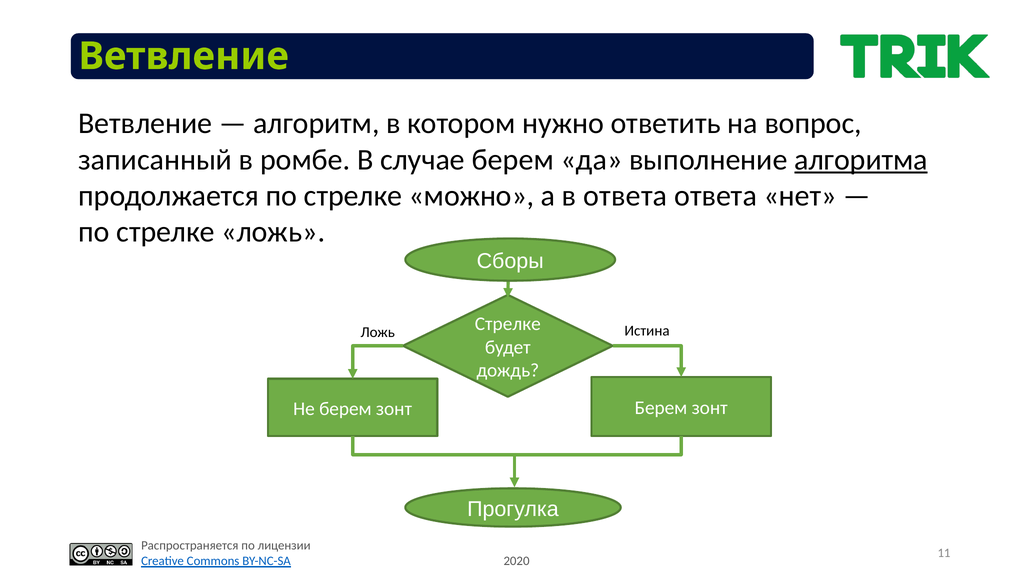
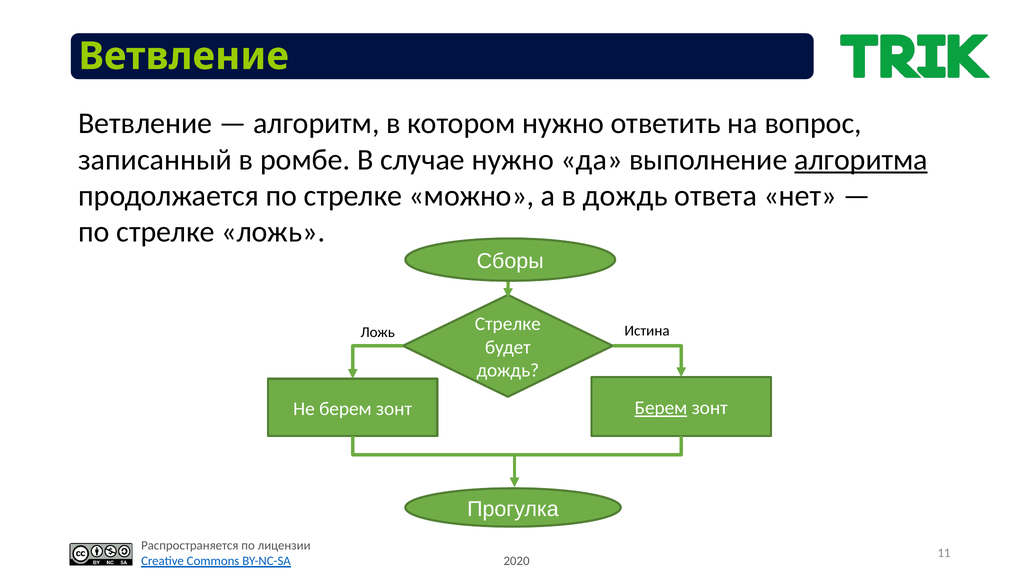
случае берем: берем -> нужно
в ответа: ответа -> дождь
Берем at (661, 408) underline: none -> present
